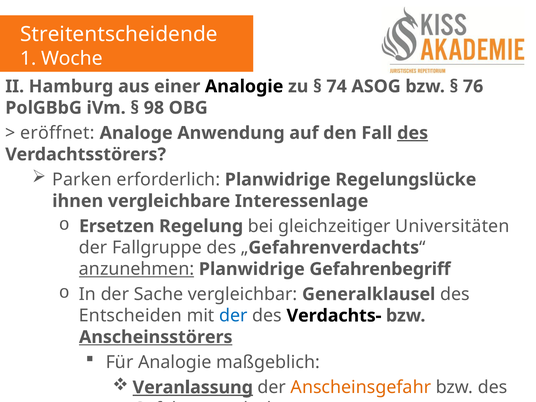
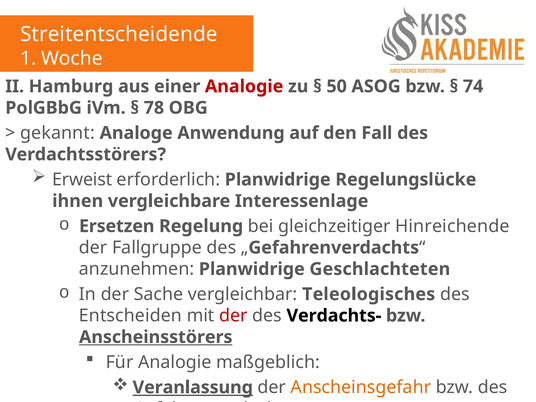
Analogie at (244, 86) colour: black -> red
74: 74 -> 50
76: 76 -> 74
98: 98 -> 78
eröffnet: eröffnet -> gekannt
des at (413, 133) underline: present -> none
Parken: Parken -> Erweist
Universitäten: Universitäten -> Hinreichende
anzunehmen underline: present -> none
Gefahrenbegriff: Gefahrenbegriff -> Geschlachteten
Generalklausel: Generalklausel -> Teleologisches
der at (233, 316) colour: blue -> red
